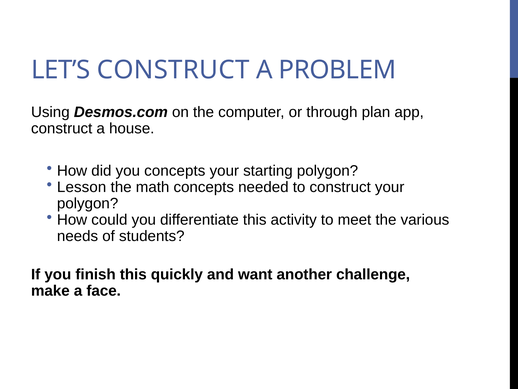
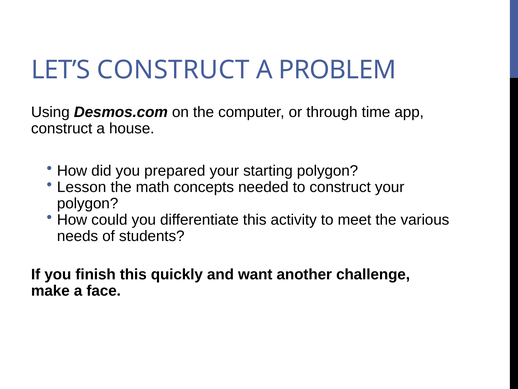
plan: plan -> time
you concepts: concepts -> prepared
